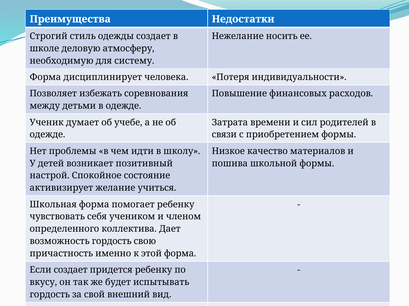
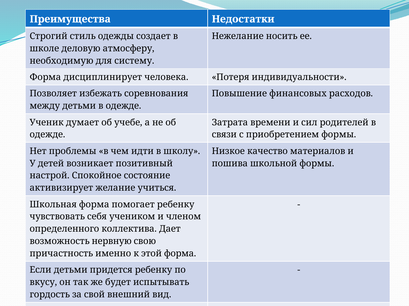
возможность гордость: гордость -> нервную
Если создает: создает -> детьми
